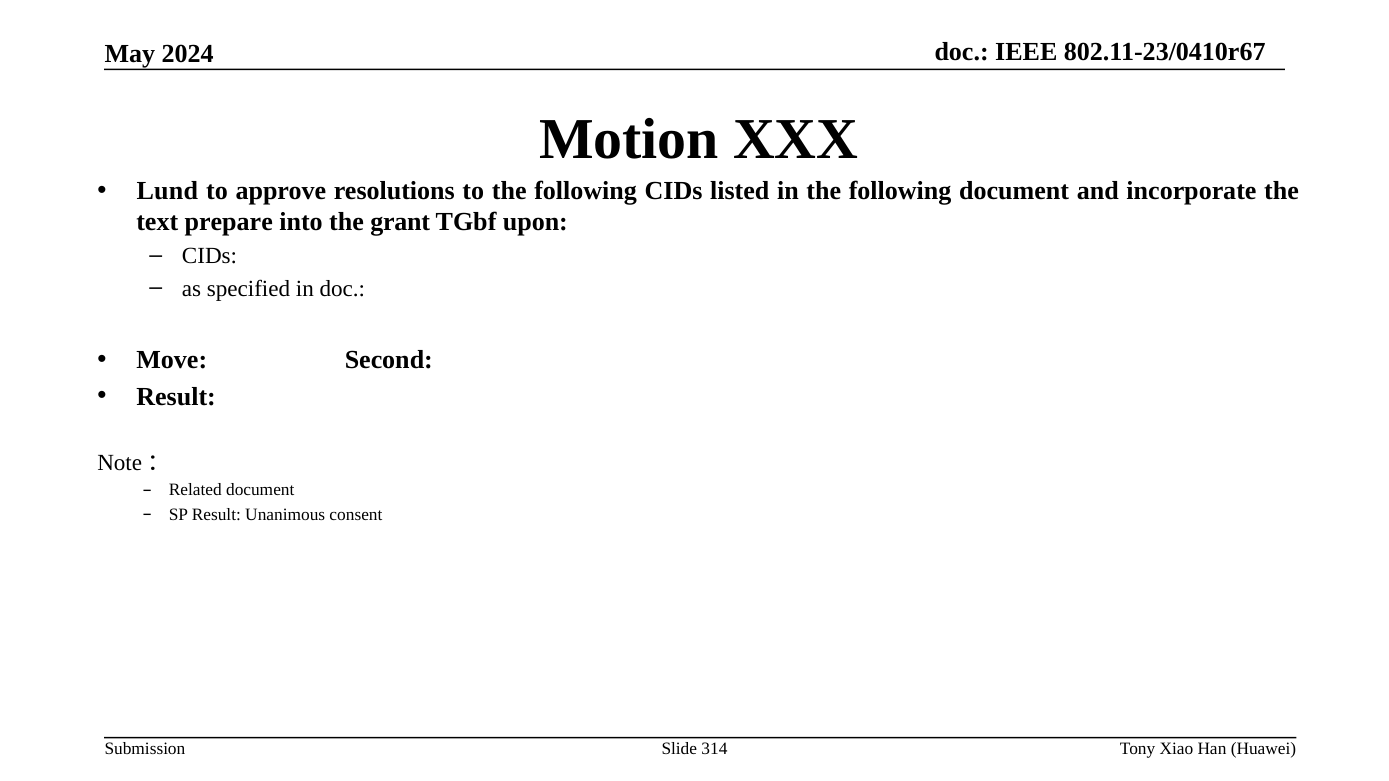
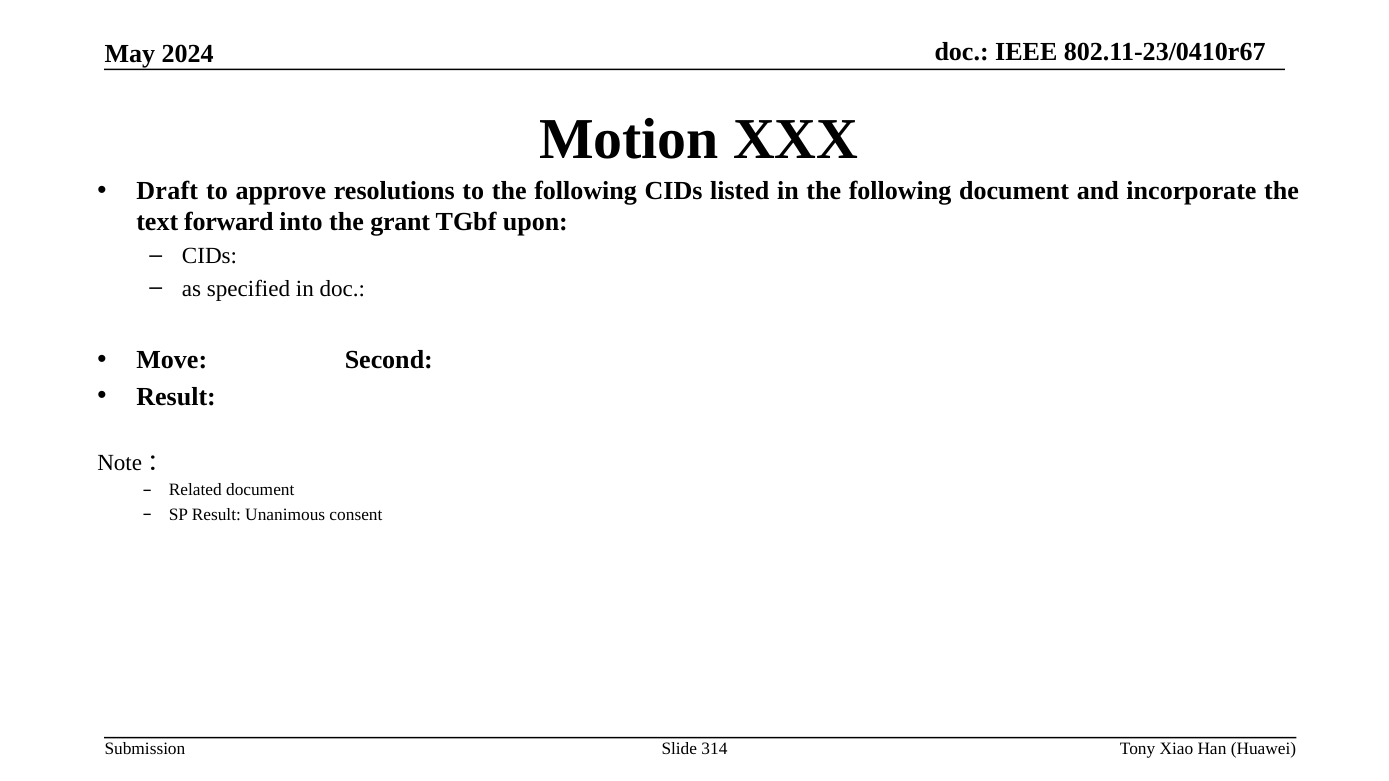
Lund: Lund -> Draft
prepare: prepare -> forward
